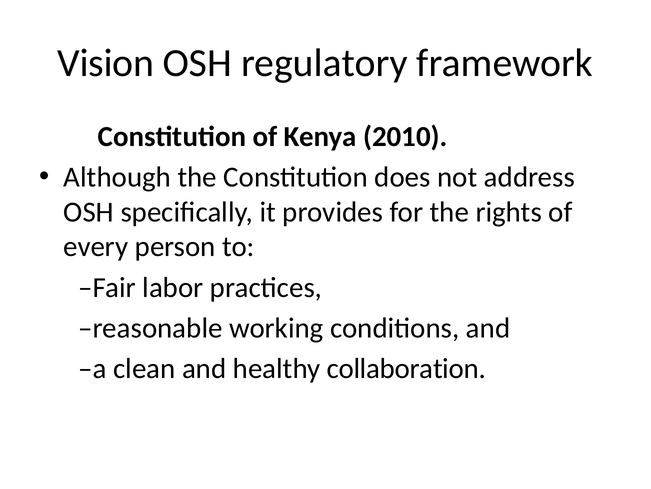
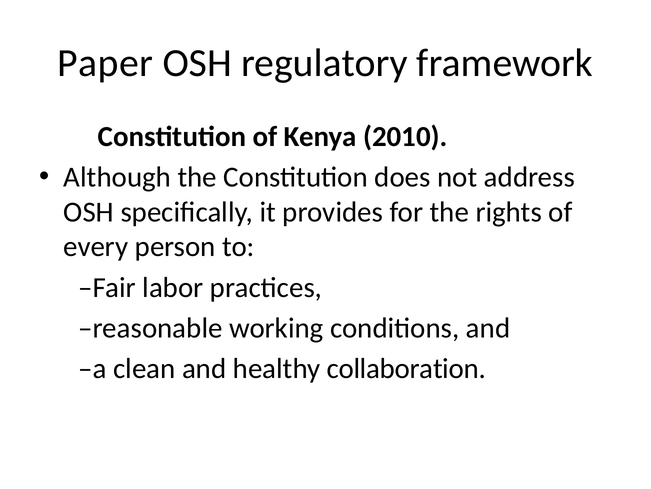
Vision: Vision -> Paper
